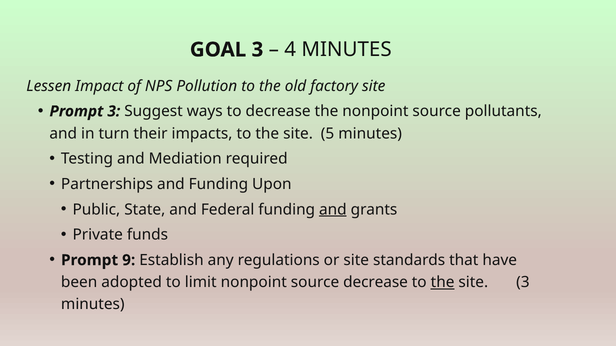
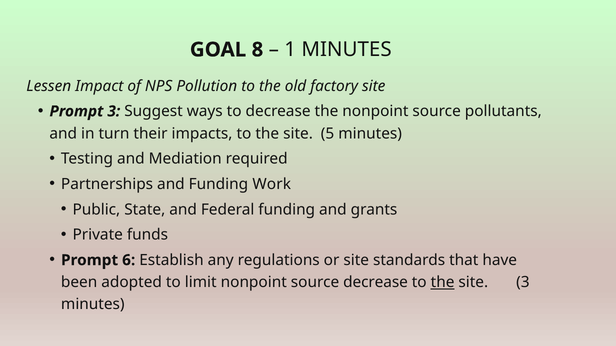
GOAL 3: 3 -> 8
4: 4 -> 1
Upon: Upon -> Work
and at (333, 210) underline: present -> none
9: 9 -> 6
